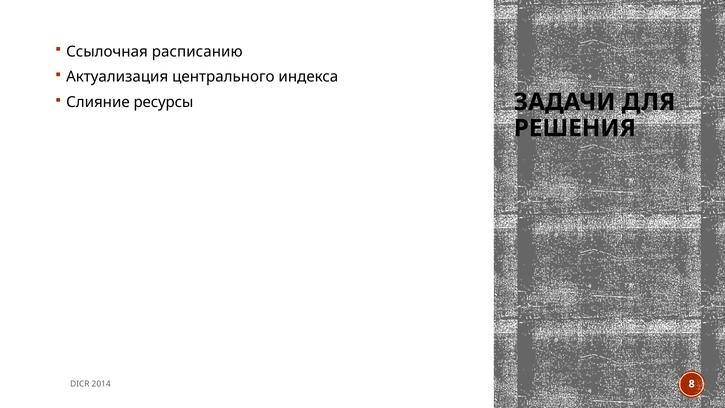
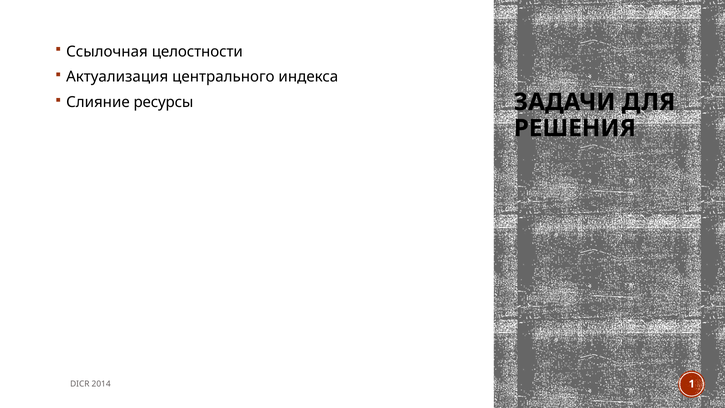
расписанию: расписанию -> целостности
8: 8 -> 1
